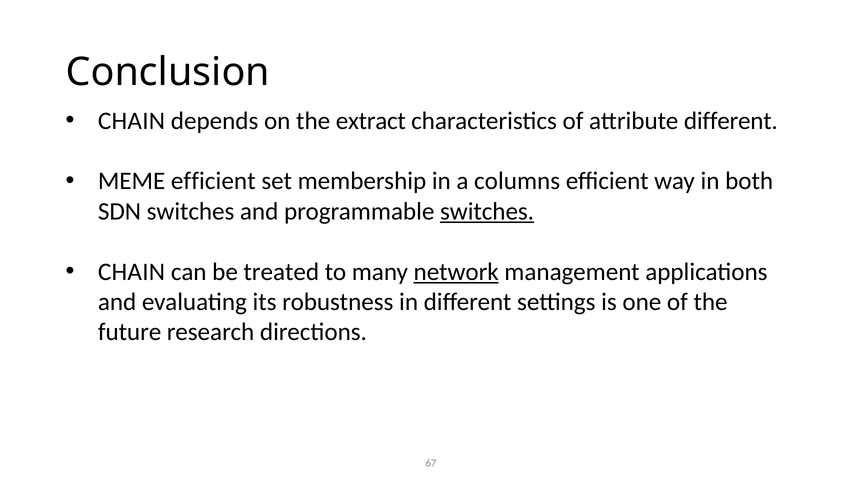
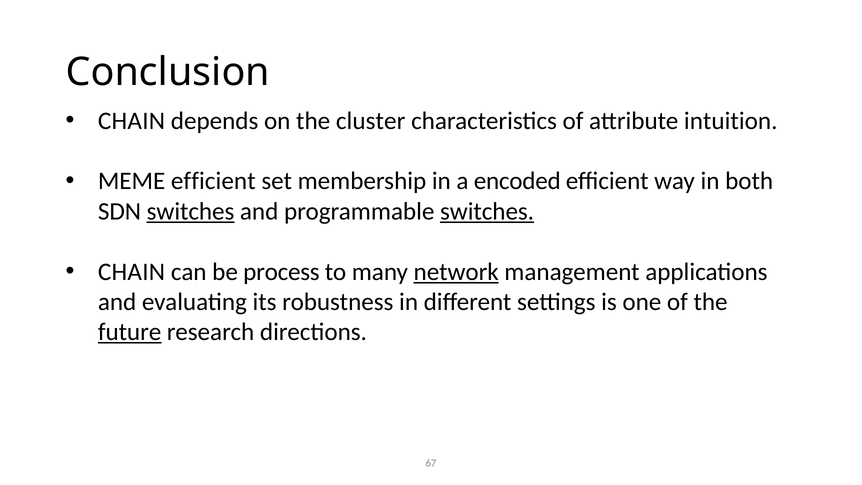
extract: extract -> cluster
attribute different: different -> intuition
columns: columns -> encoded
switches at (191, 211) underline: none -> present
treated: treated -> process
future underline: none -> present
